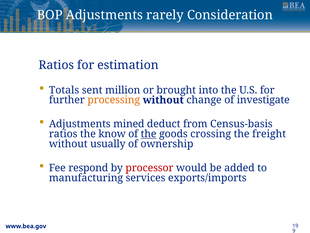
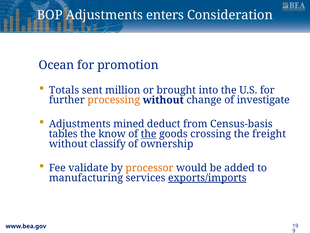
rarely: rarely -> enters
Ratios at (56, 65): Ratios -> Ocean
estimation: estimation -> promotion
ratios at (63, 134): ratios -> tables
usually: usually -> classify
respond: respond -> validate
processor colour: red -> orange
exports/imports underline: none -> present
